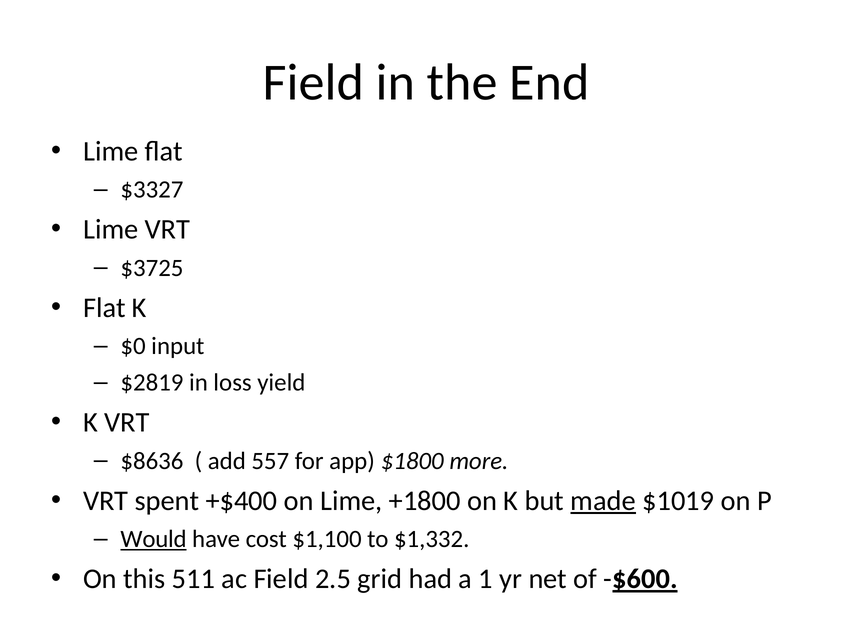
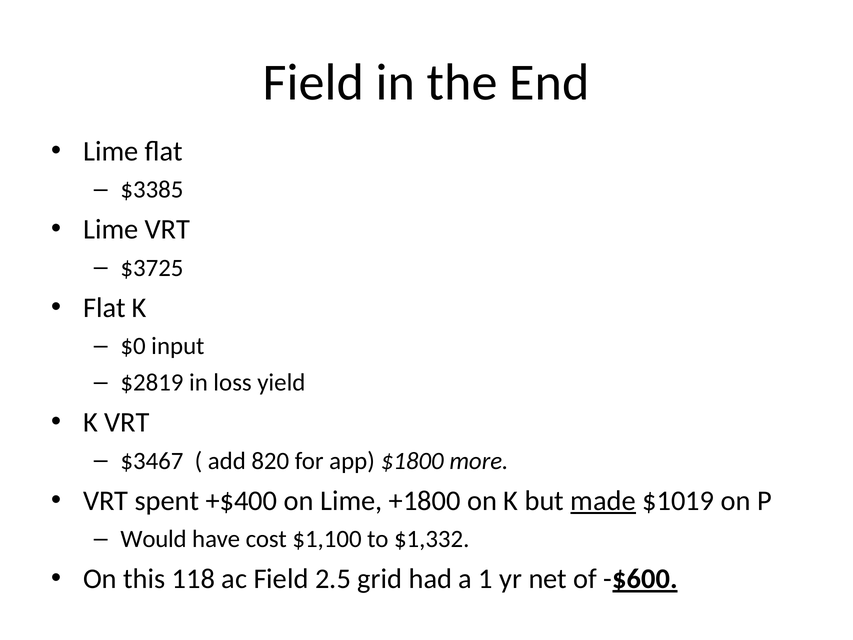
$3327: $3327 -> $3385
$8636: $8636 -> $3467
557: 557 -> 820
Would underline: present -> none
511: 511 -> 118
